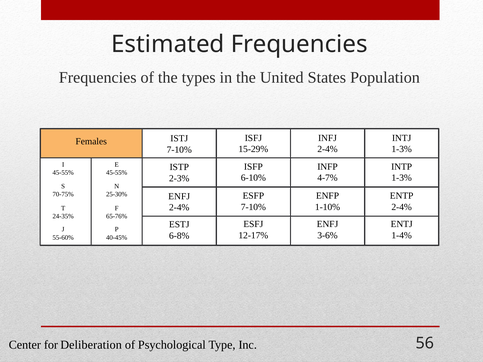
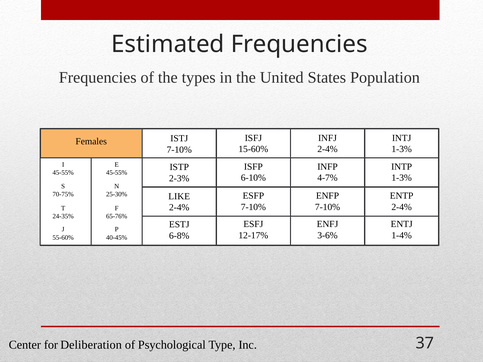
15-29%: 15-29% -> 15-60%
ENFJ at (179, 196): ENFJ -> LIKE
1-10% at (328, 207): 1-10% -> 7-10%
56: 56 -> 37
